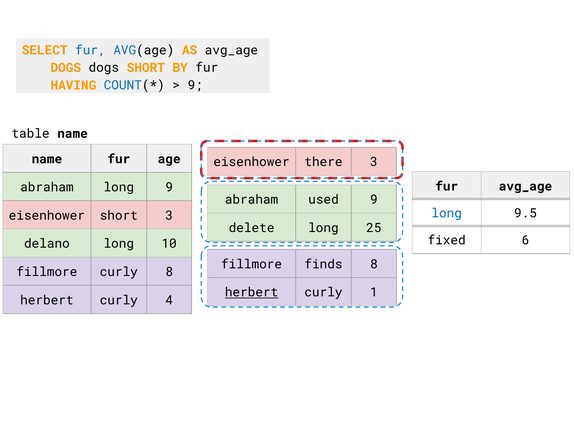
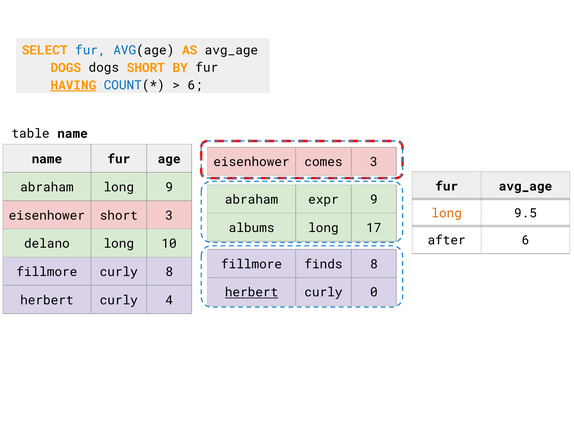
HAVING underline: none -> present
9 at (195, 85): 9 -> 6
there: there -> comes
used: used -> expr
long at (447, 213) colour: blue -> orange
delete: delete -> albums
25: 25 -> 17
fixed: fixed -> after
1: 1 -> 0
